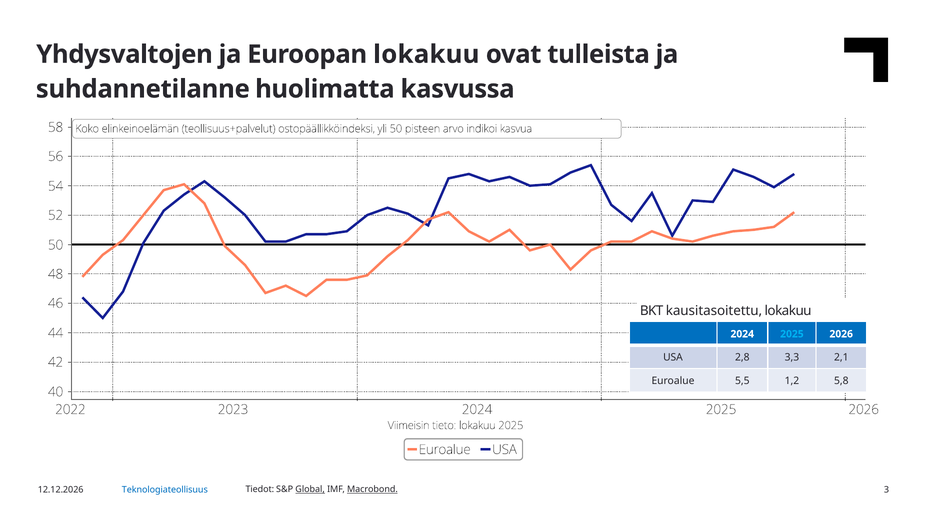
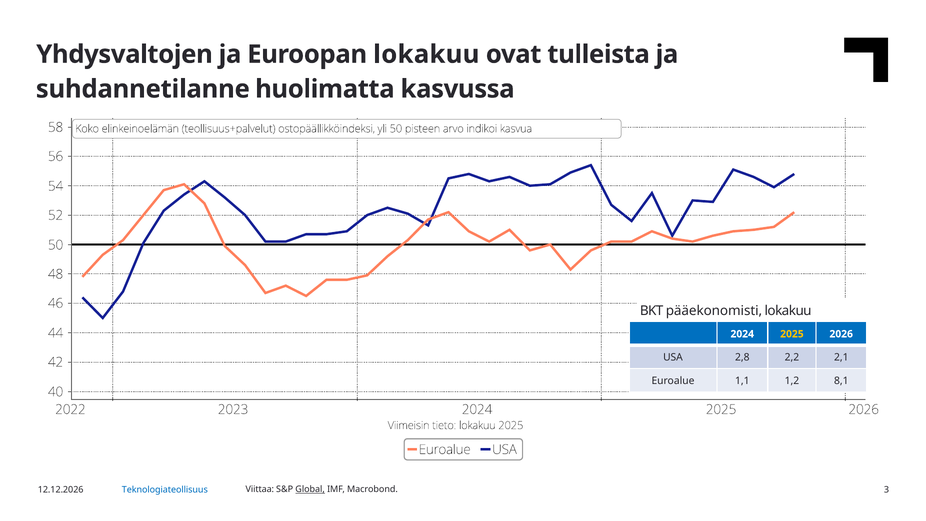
kausitasoitettu: kausitasoitettu -> pääekonomisti
2025 at (792, 334) colour: light blue -> yellow
3,3: 3,3 -> 2,2
5,5: 5,5 -> 1,1
5,8: 5,8 -> 8,1
Tiedot: Tiedot -> Viittaa
Macrobond underline: present -> none
